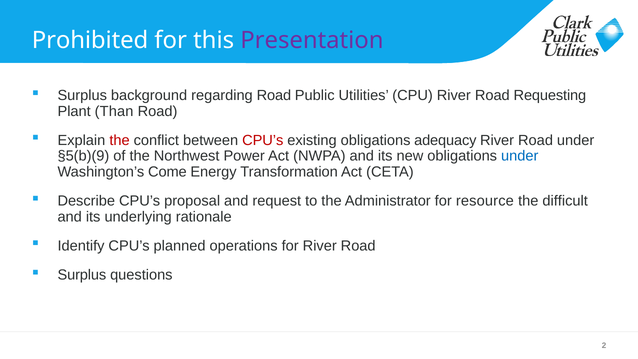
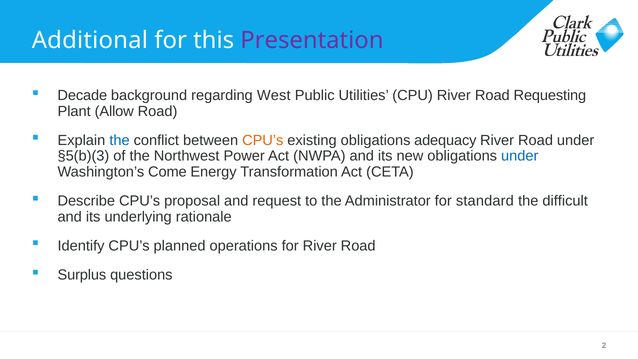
Prohibited: Prohibited -> Additional
Surplus at (82, 95): Surplus -> Decade
regarding Road: Road -> West
Than: Than -> Allow
the at (120, 140) colour: red -> blue
CPU’s at (263, 140) colour: red -> orange
§5(b)(9: §5(b)(9 -> §5(b)(3
resource: resource -> standard
